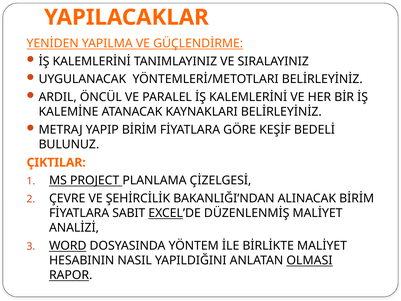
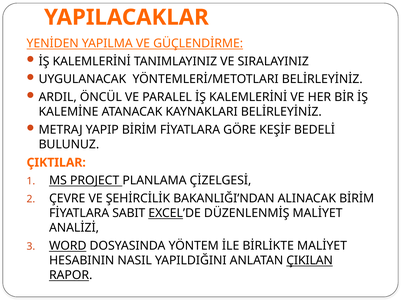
OLMASI: OLMASI -> ÇIKILAN
